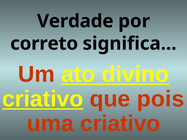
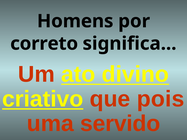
Verdade: Verdade -> Homens
uma criativo: criativo -> servido
